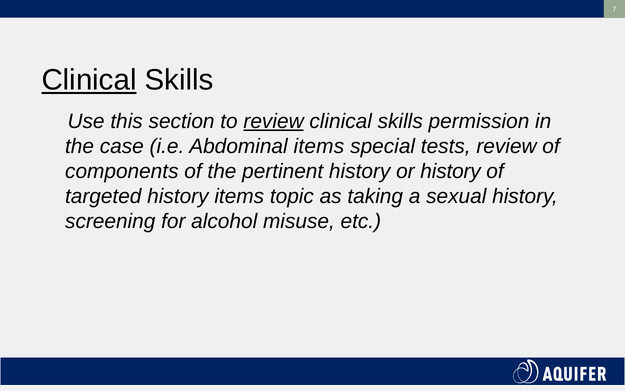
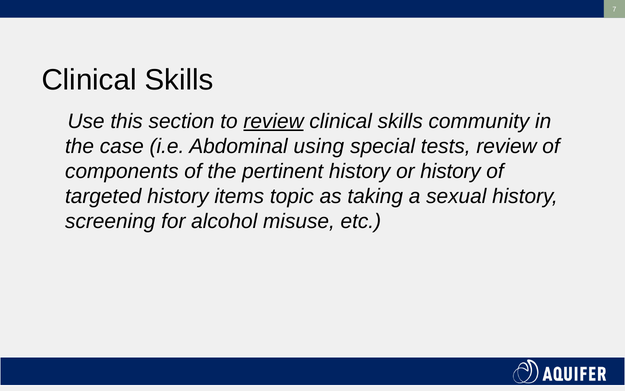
Clinical at (89, 80) underline: present -> none
permission: permission -> community
Abdominal items: items -> using
